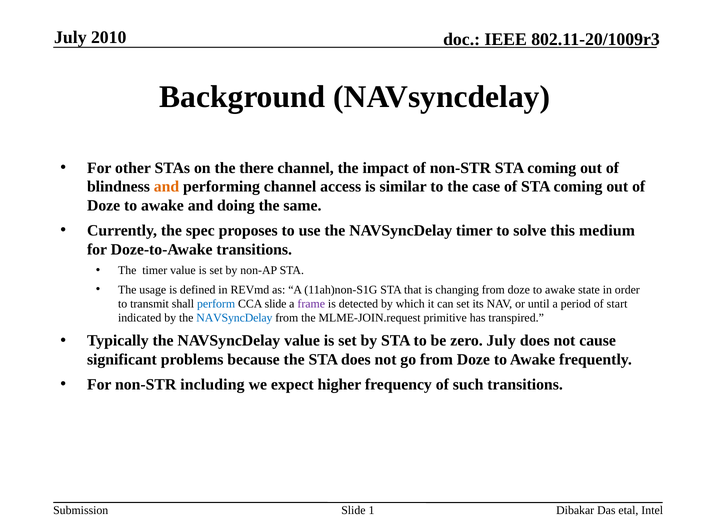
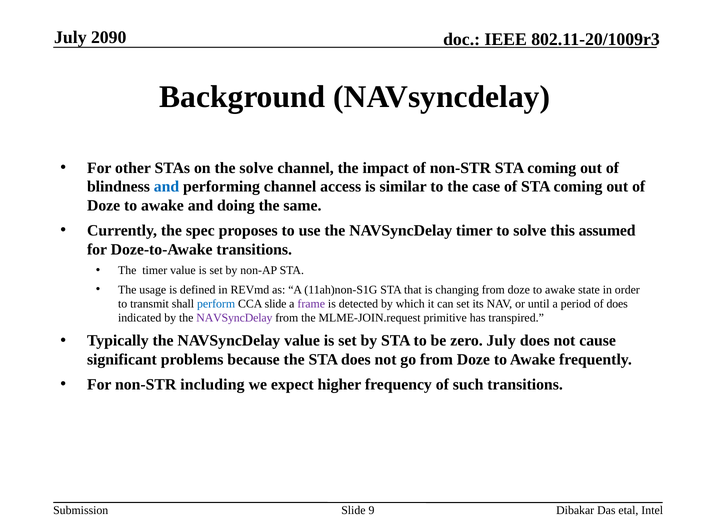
2010: 2010 -> 2090
the there: there -> solve
and at (167, 187) colour: orange -> blue
medium: medium -> assumed
of start: start -> does
NAVSyncDelay at (234, 318) colour: blue -> purple
1: 1 -> 9
